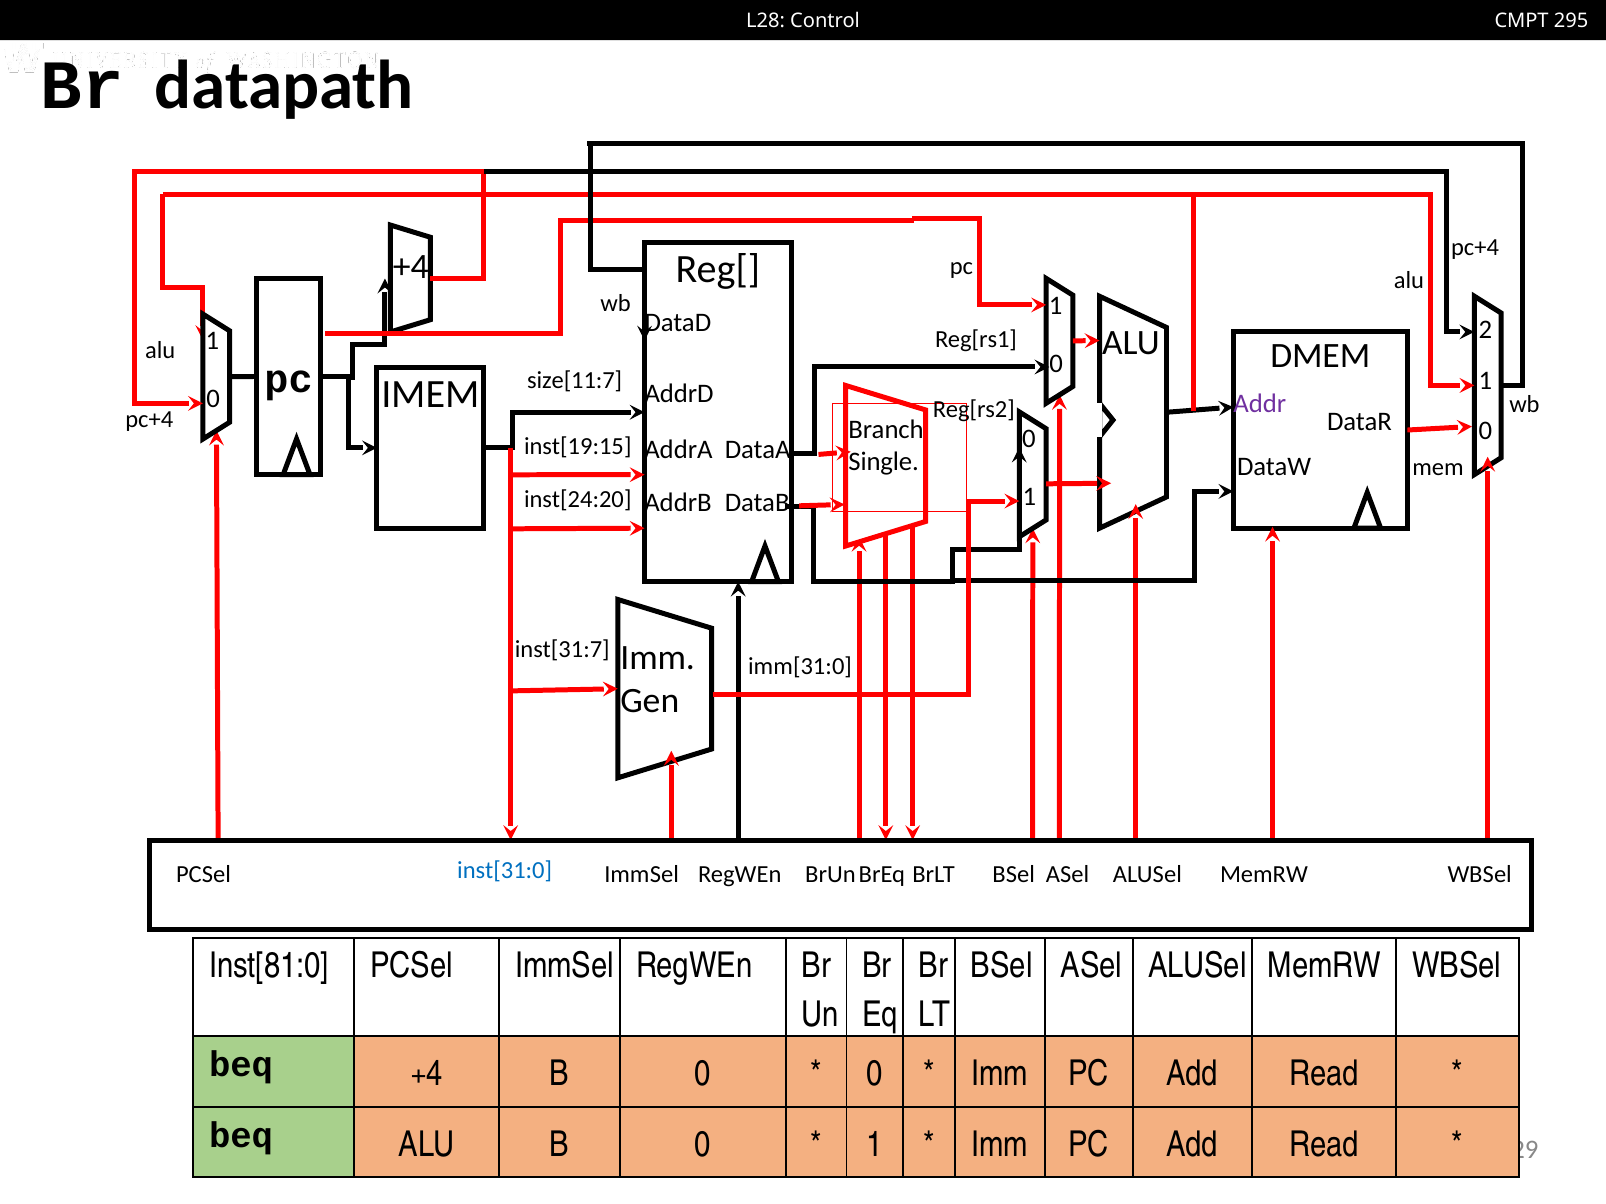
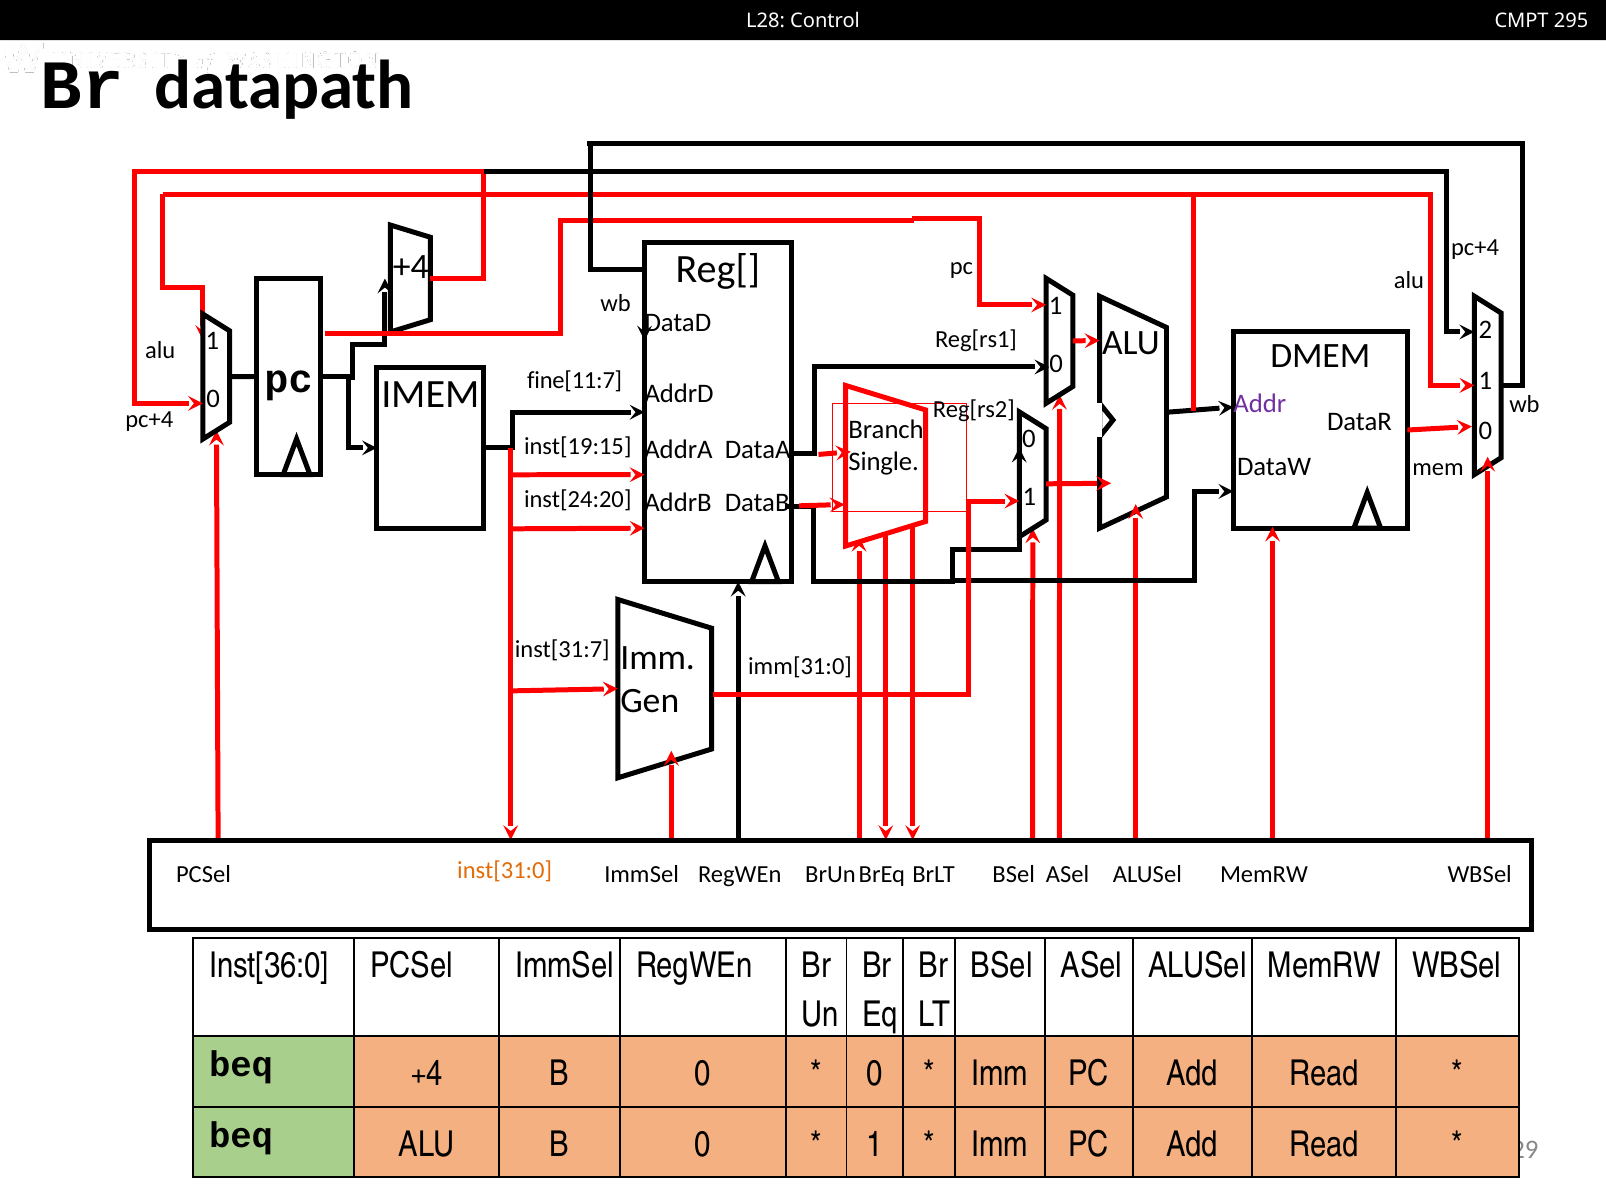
size[11:7: size[11:7 -> fine[11:7
inst[31:0 colour: blue -> orange
Inst[81:0: Inst[81:0 -> Inst[36:0
